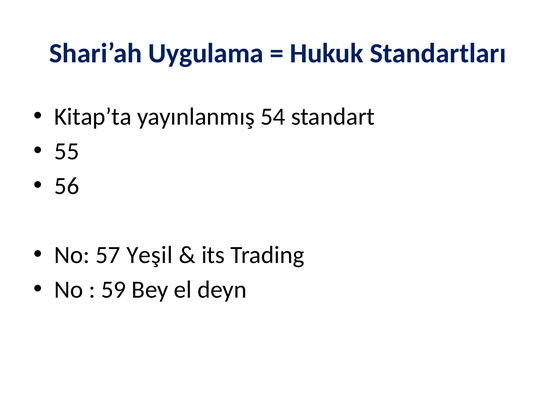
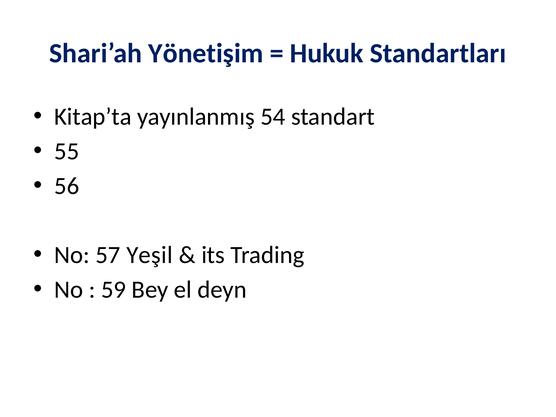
Uygulama: Uygulama -> Yönetişim
